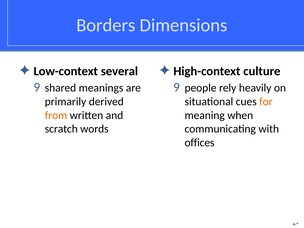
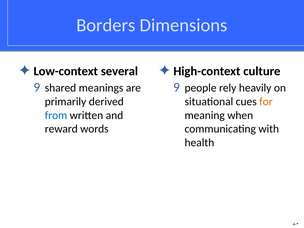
from colour: orange -> blue
scratch: scratch -> reward
offices: offices -> health
